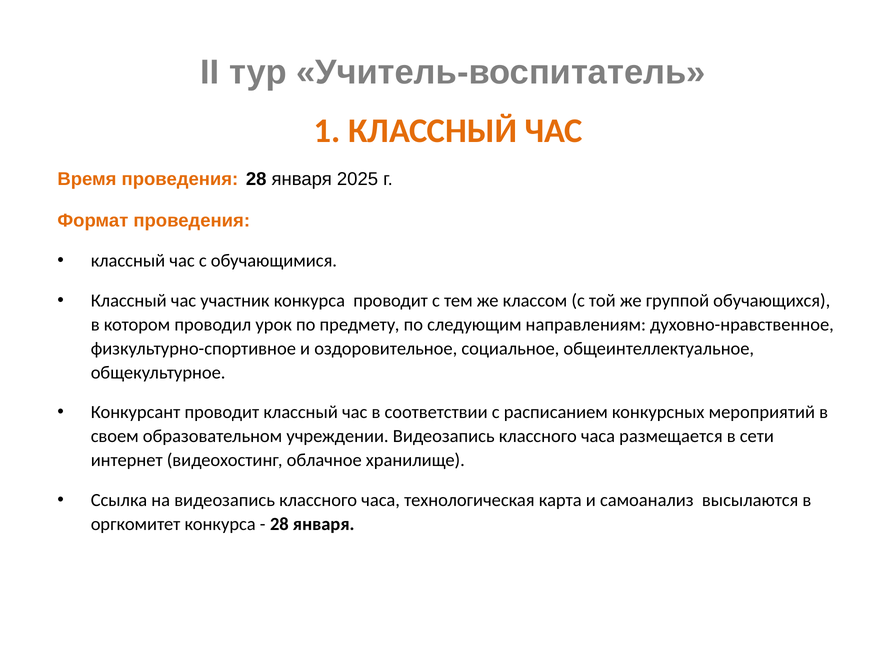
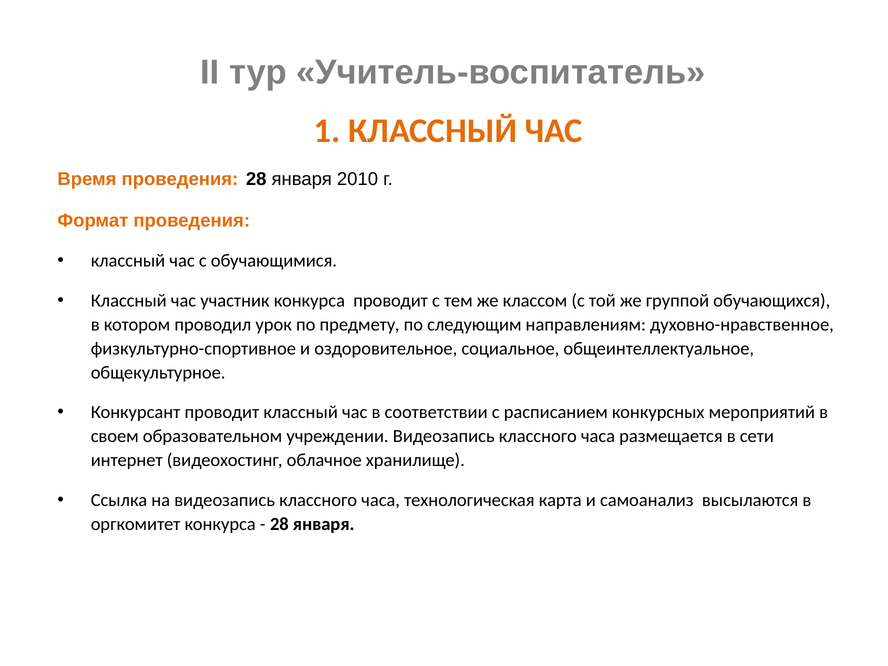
2025: 2025 -> 2010
